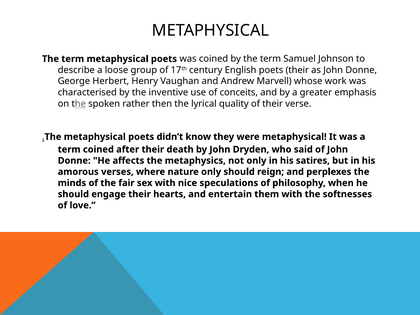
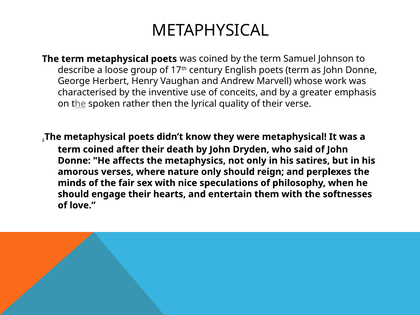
poets their: their -> term
